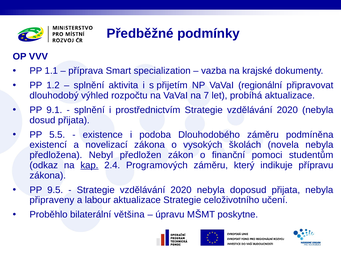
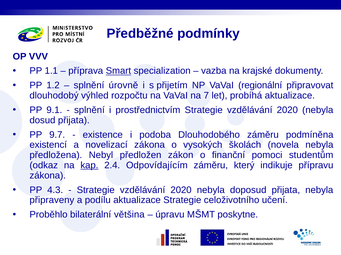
Smart underline: none -> present
aktivita: aktivita -> úrovně
5.5: 5.5 -> 9.7
Programových: Programových -> Odpovídajícím
9.5: 9.5 -> 4.3
labour: labour -> podílu
